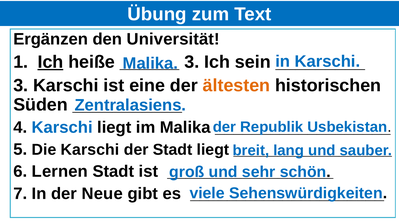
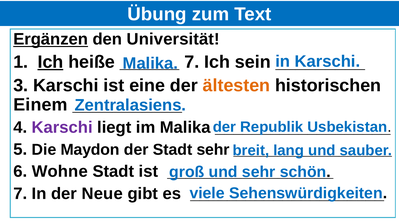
Ergänzen underline: none -> present
3 at (192, 62): 3 -> 7
Süden: Süden -> Einem
Karschi at (62, 128) colour: blue -> purple
Die Karschi: Karschi -> Maydon
Stadt liegt: liegt -> sehr
Lernen: Lernen -> Wohne
